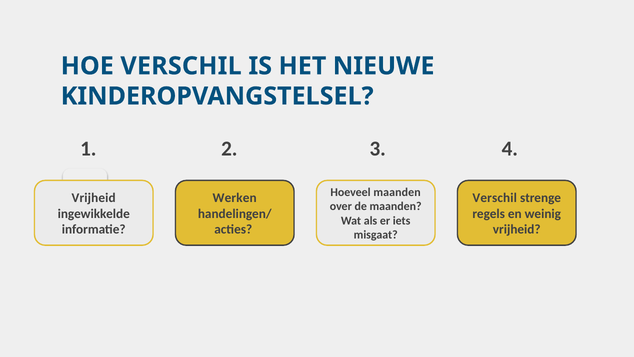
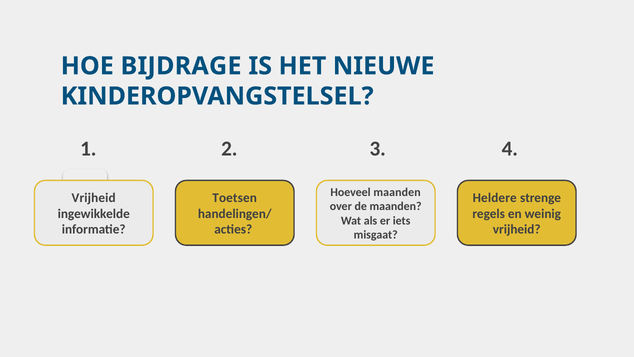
HOE VERSCHIL: VERSCHIL -> BIJDRAGE
Verschil at (495, 198): Verschil -> Heldere
Werken: Werken -> Toetsen
